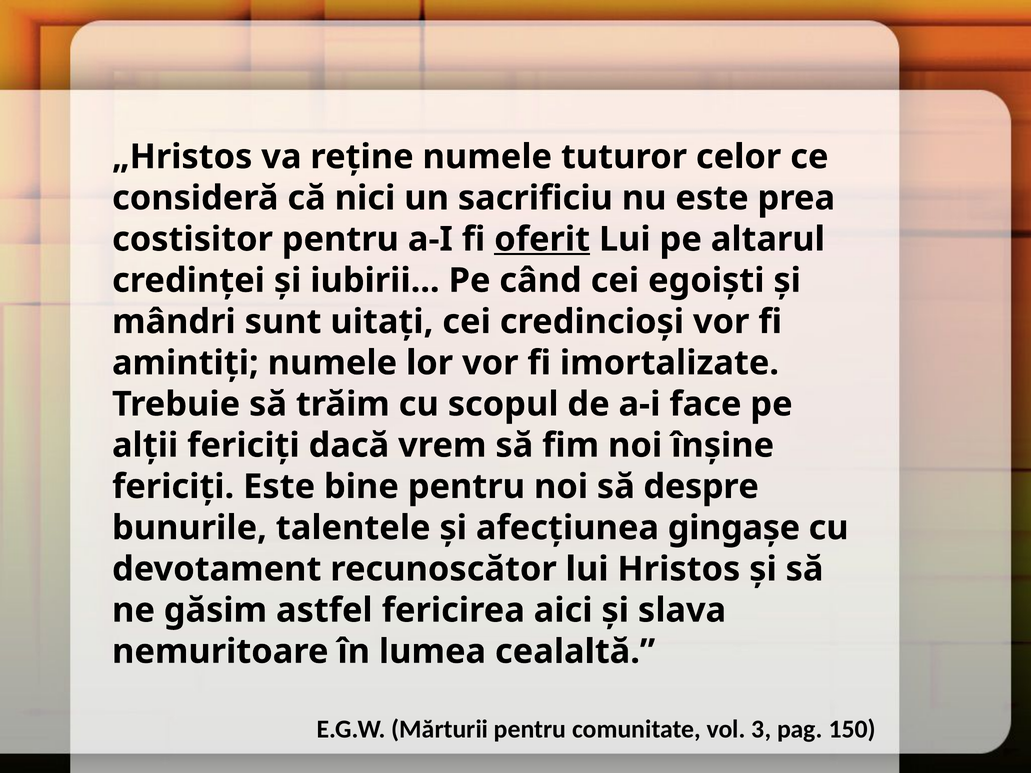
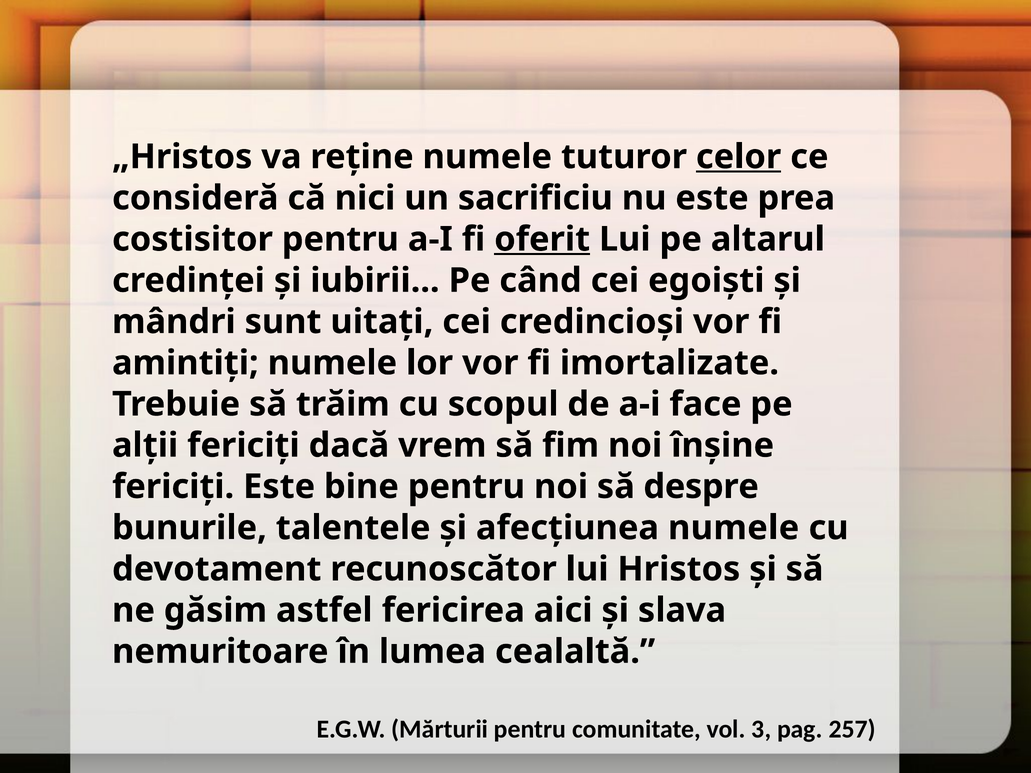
celor underline: none -> present
afecţiunea gingaşe: gingaşe -> numele
150: 150 -> 257
